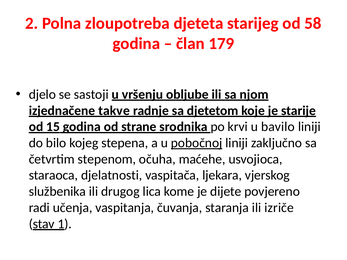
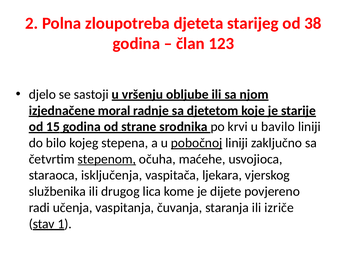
58: 58 -> 38
179: 179 -> 123
takve: takve -> moral
stepenom underline: none -> present
djelatnosti: djelatnosti -> isključenja
